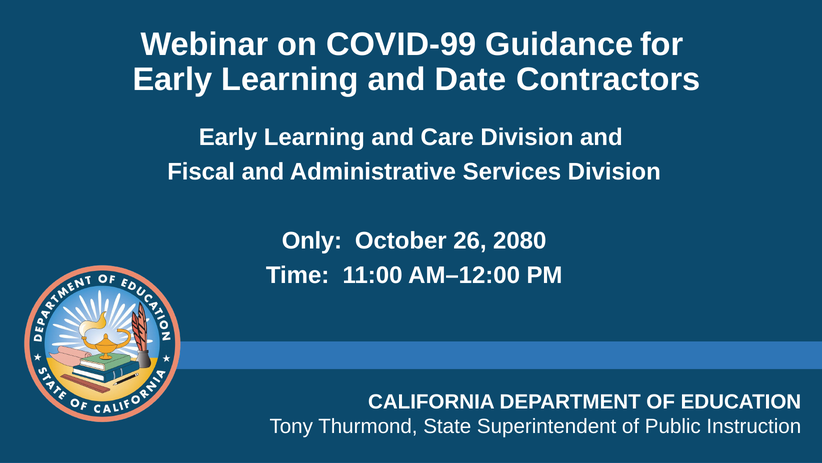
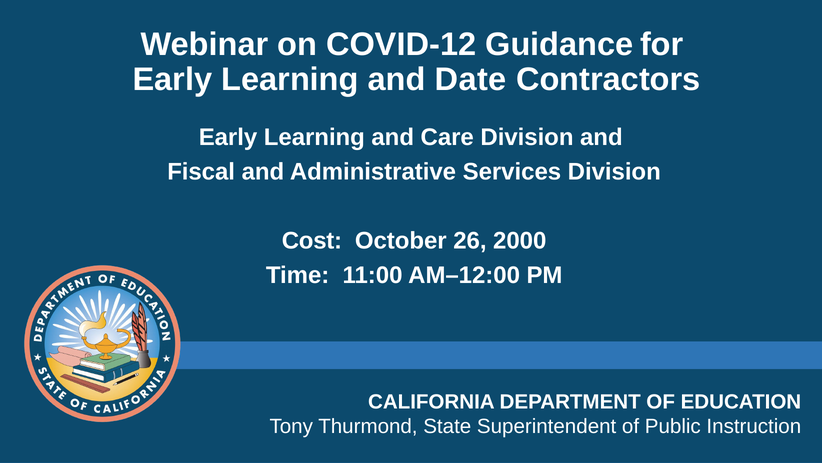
COVID-99: COVID-99 -> COVID-12
Only: Only -> Cost
2080: 2080 -> 2000
